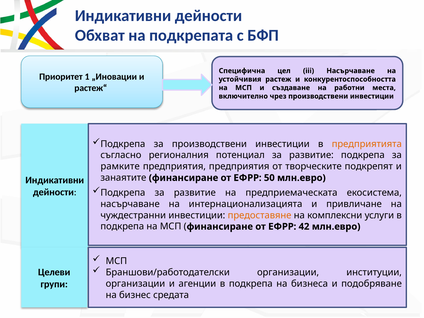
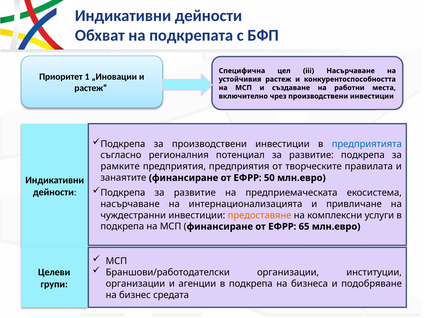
предприятията colour: orange -> blue
подкрепят: подкрепят -> правилата
42: 42 -> 65
